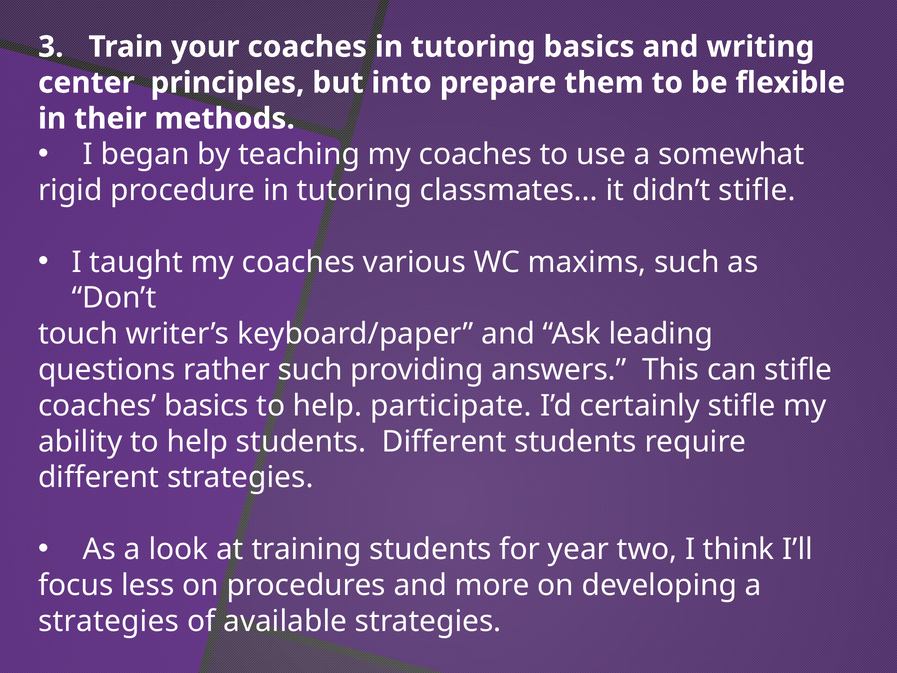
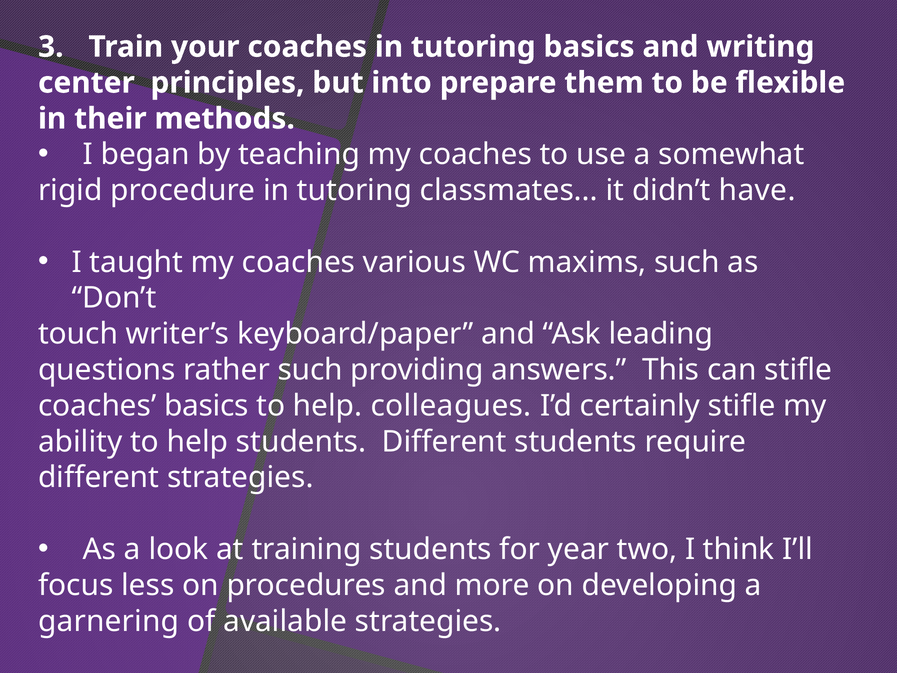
didn’t stifle: stifle -> have
participate: participate -> colleagues
strategies at (109, 621): strategies -> garnering
